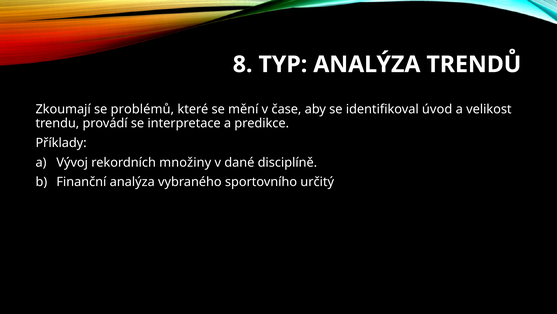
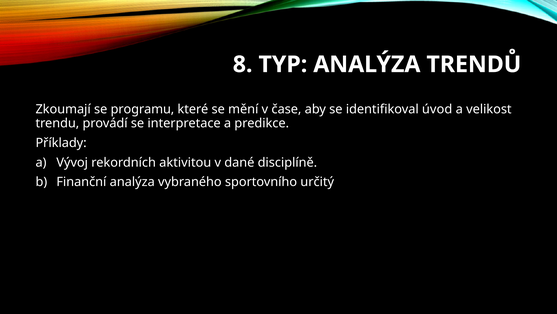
problémů: problémů -> programu
množiny: množiny -> aktivitou
